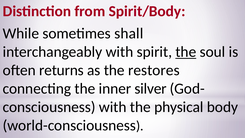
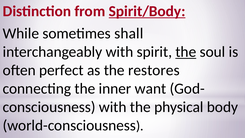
Spirit/Body underline: none -> present
returns: returns -> perfect
silver: silver -> want
